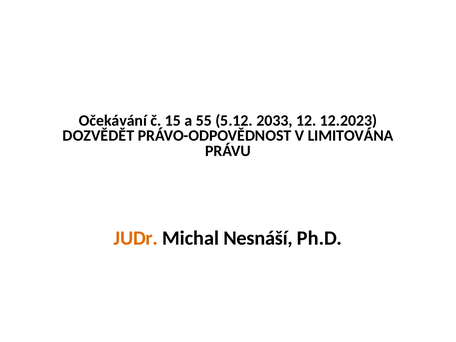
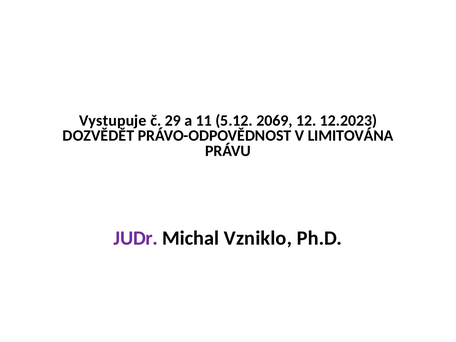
Očekávání: Očekávání -> Vystupuje
15: 15 -> 29
55: 55 -> 11
2033: 2033 -> 2069
JUDr colour: orange -> purple
Nesnáší: Nesnáší -> Vzniklo
